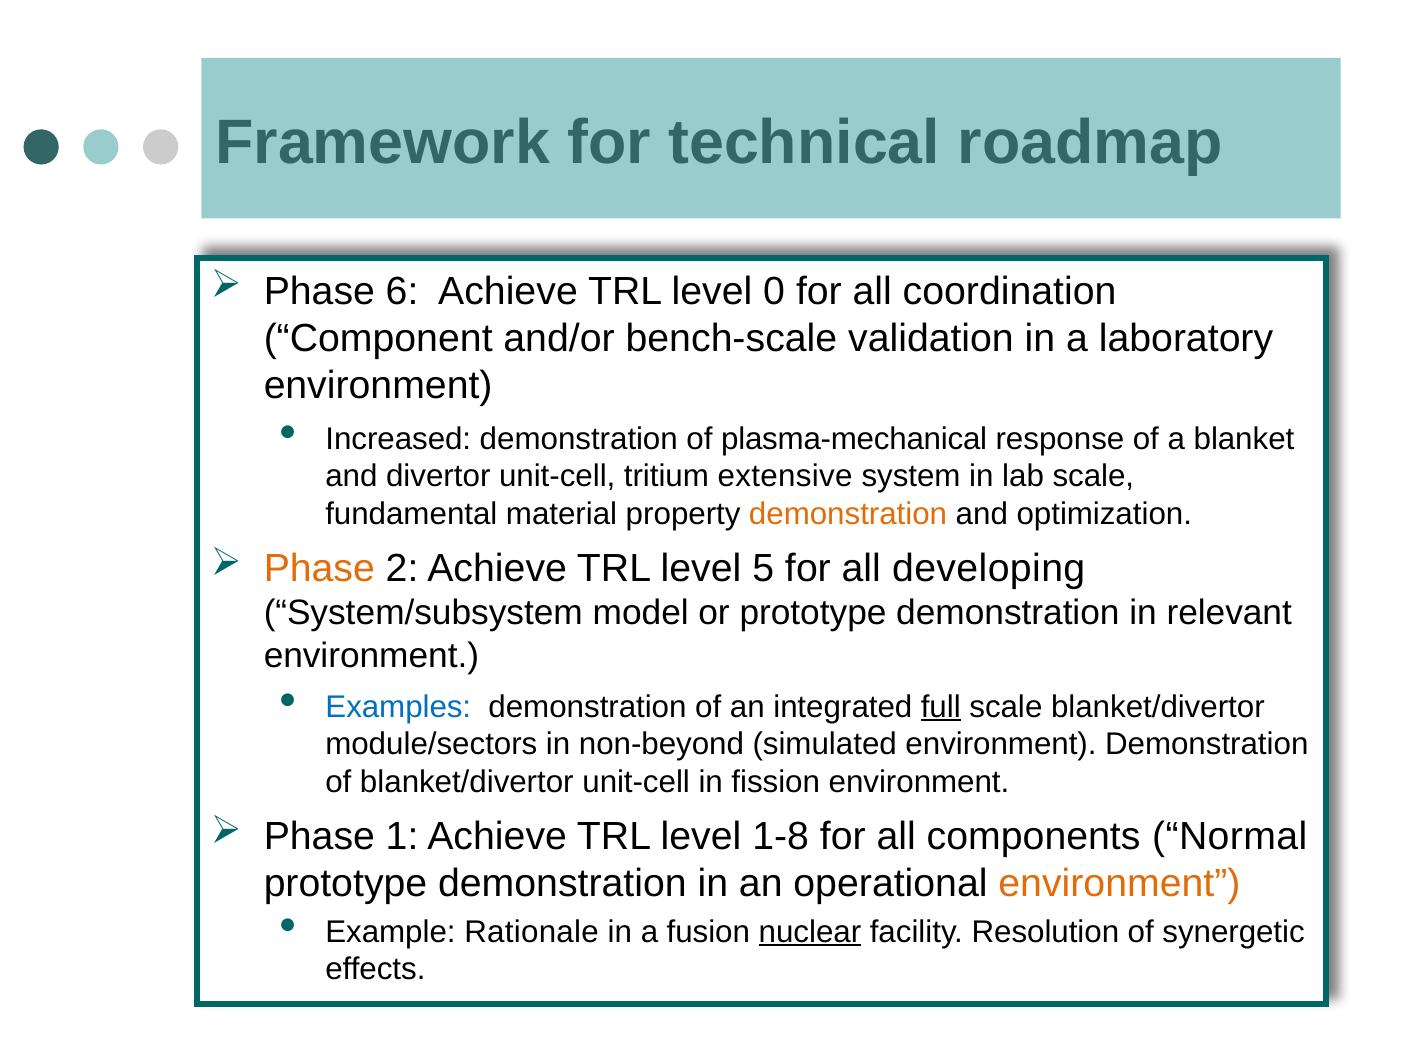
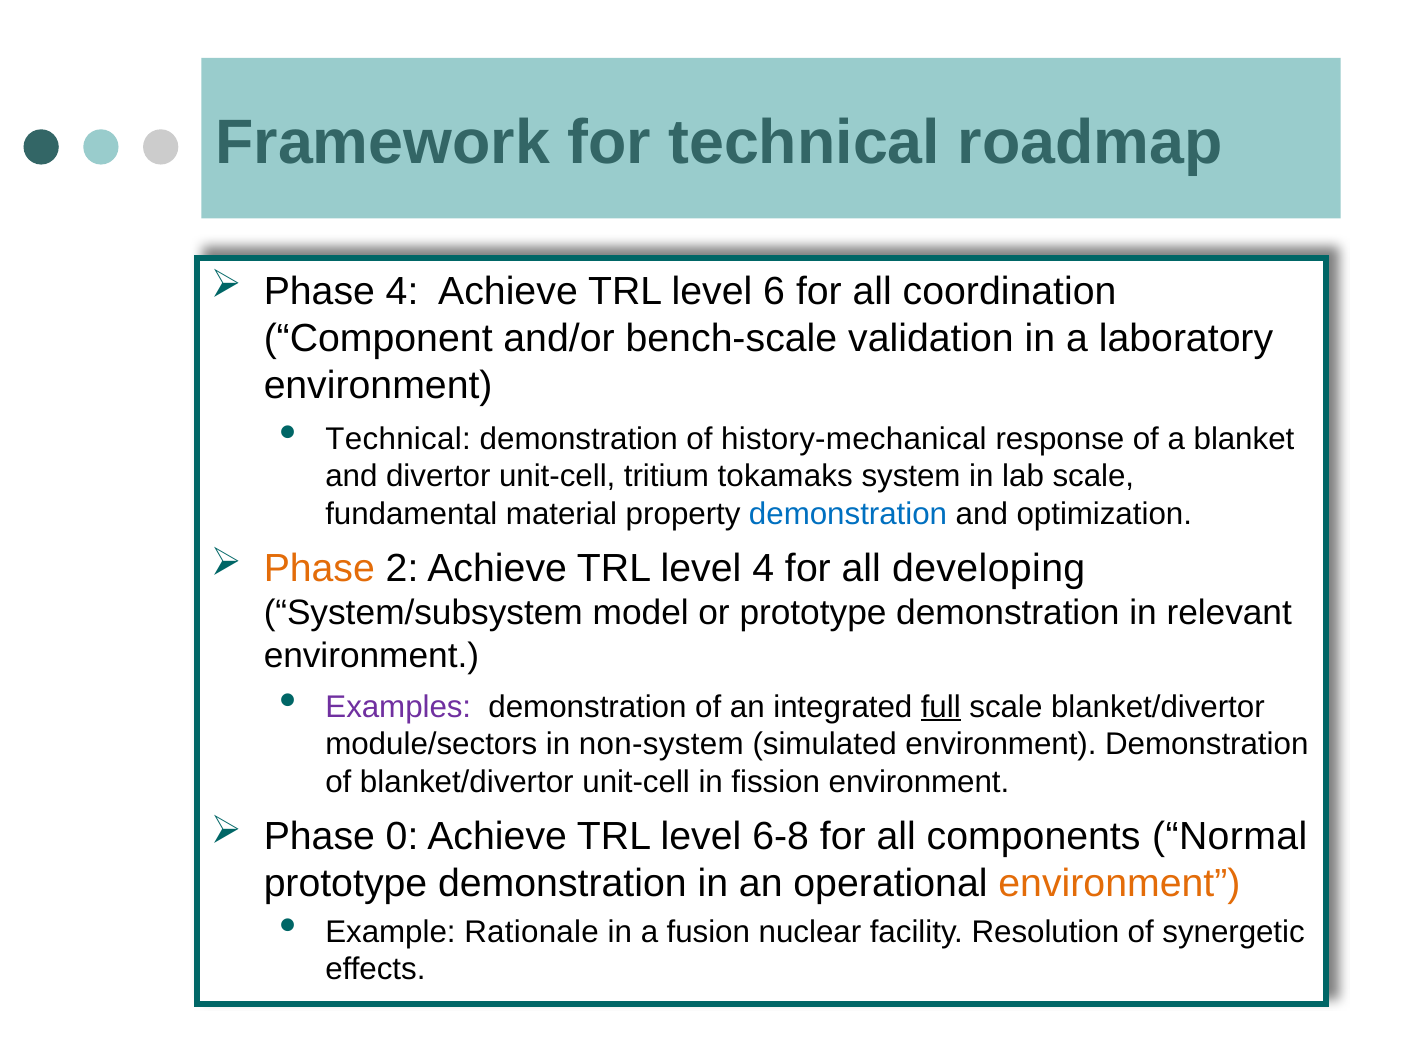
Phase 6: 6 -> 4
0: 0 -> 6
Increased at (398, 439): Increased -> Technical
plasma-mechanical: plasma-mechanical -> history-mechanical
extensive: extensive -> tokamaks
demonstration at (848, 514) colour: orange -> blue
level 5: 5 -> 4
Examples colour: blue -> purple
non-beyond: non-beyond -> non-system
1: 1 -> 0
1-8: 1-8 -> 6-8
nuclear underline: present -> none
